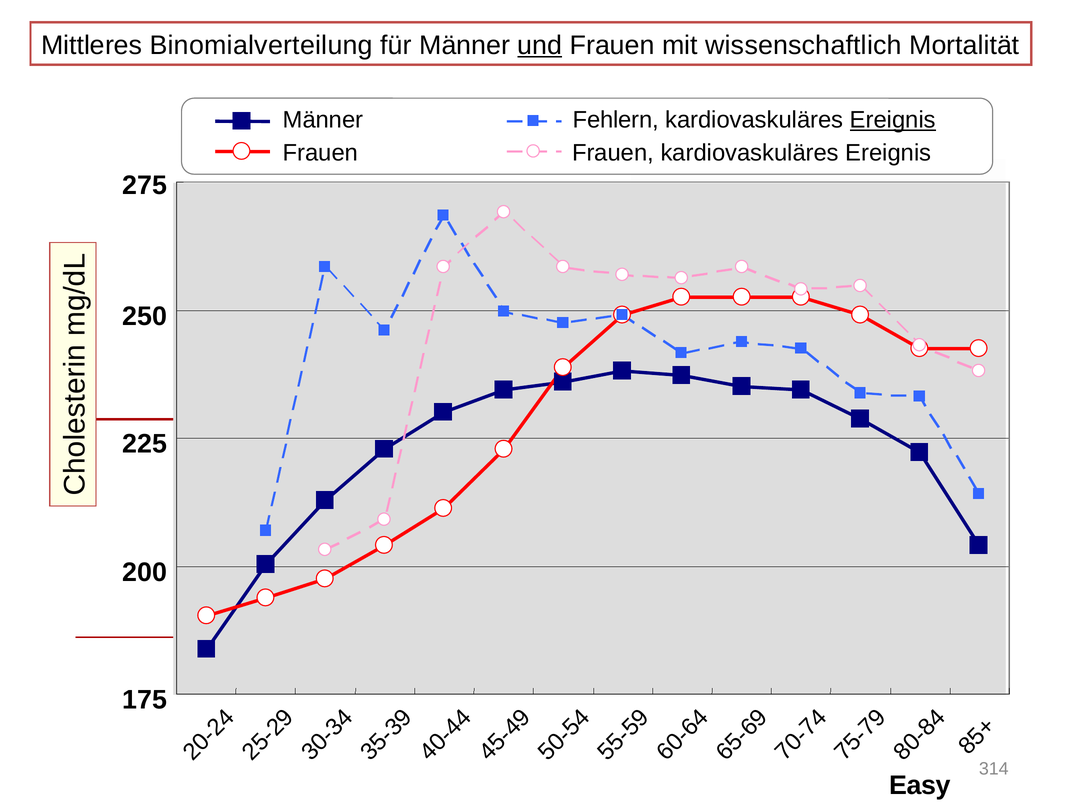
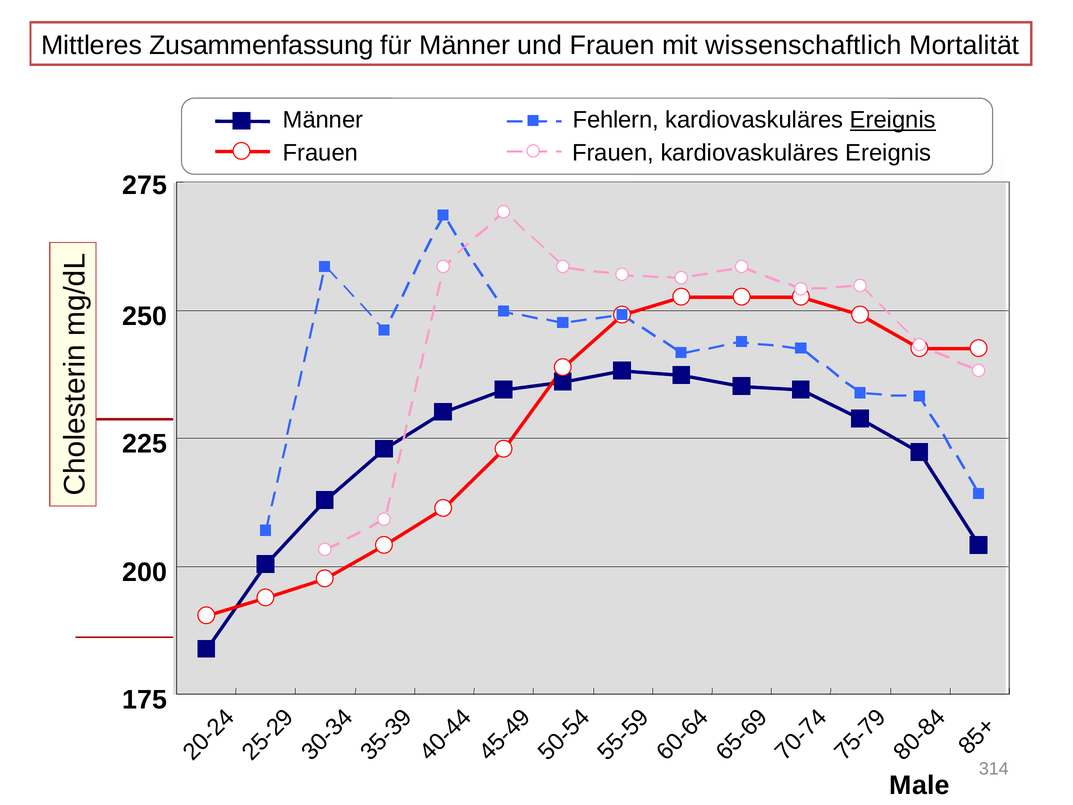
Binomialverteilung: Binomialverteilung -> Zusammenfassung
und underline: present -> none
Easy: Easy -> Male
